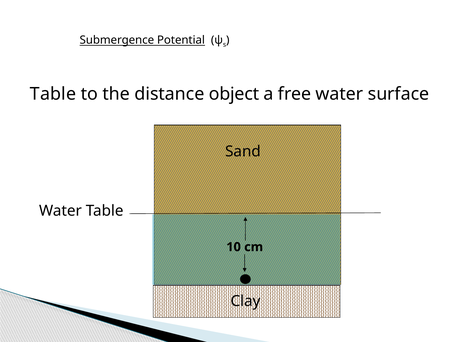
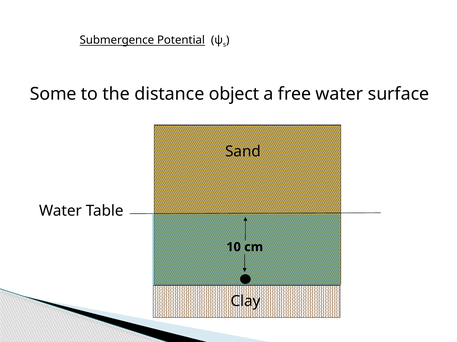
Table at (53, 94): Table -> Some
